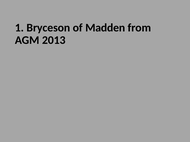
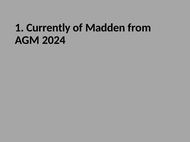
Bryceson: Bryceson -> Currently
2013: 2013 -> 2024
